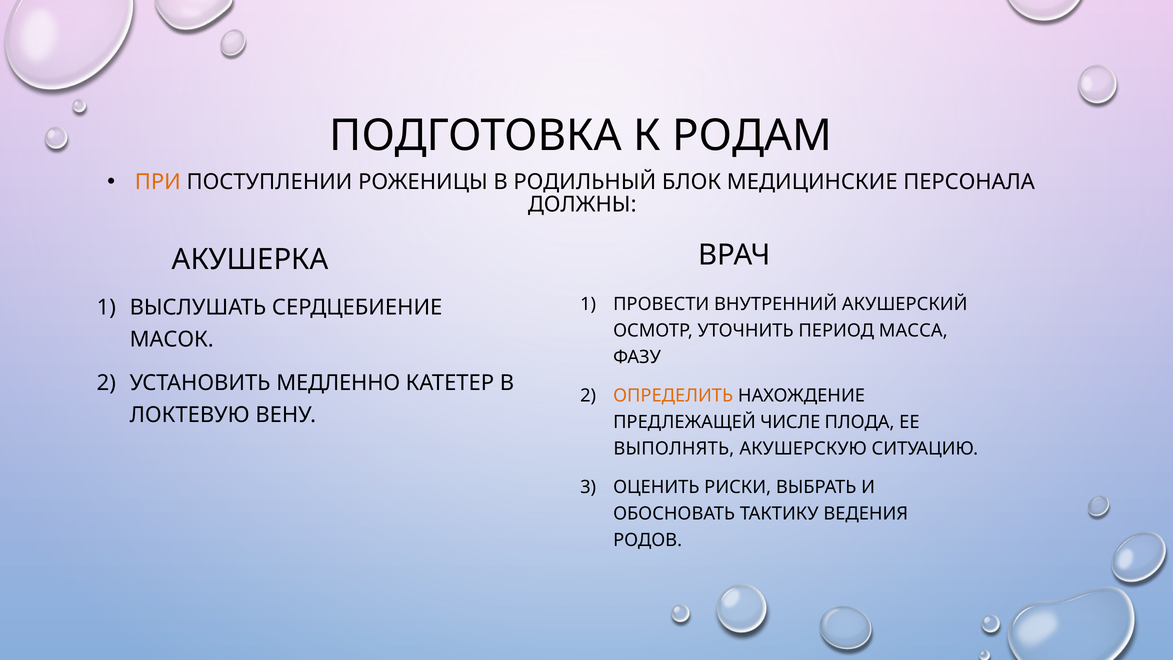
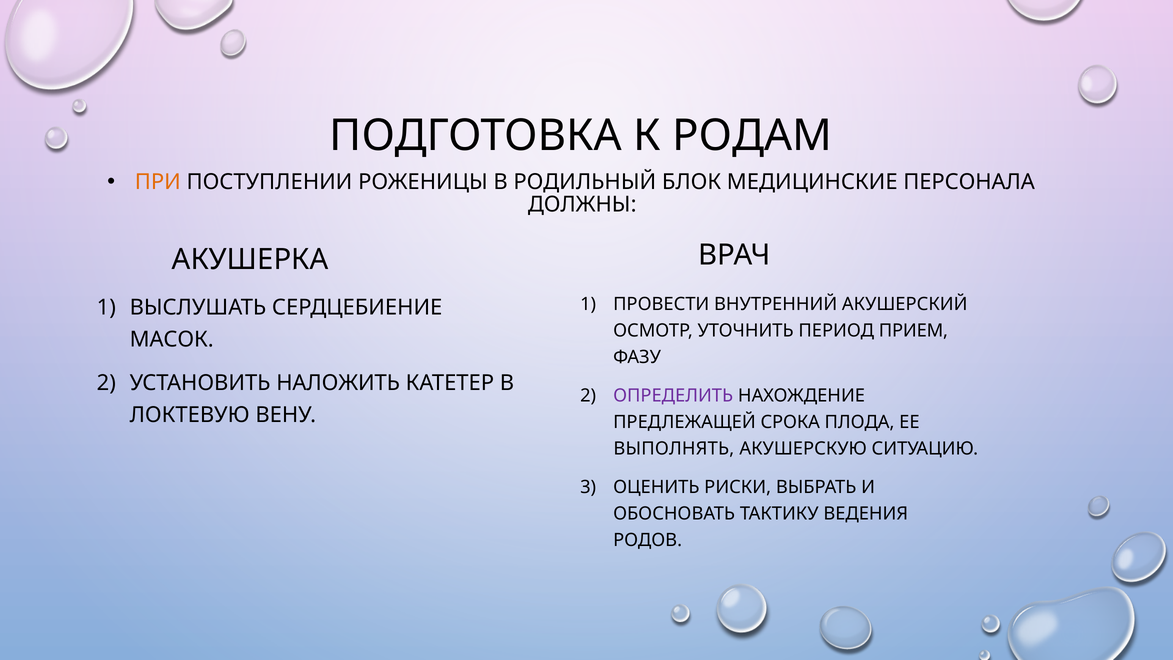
МАССА: МАССА -> ПРИЕМ
МЕДЛЕННО: МЕДЛЕННО -> НАЛОЖИТЬ
ОПРЕДЕЛИТЬ colour: orange -> purple
ЧИСЛЕ: ЧИСЛЕ -> СРОКА
